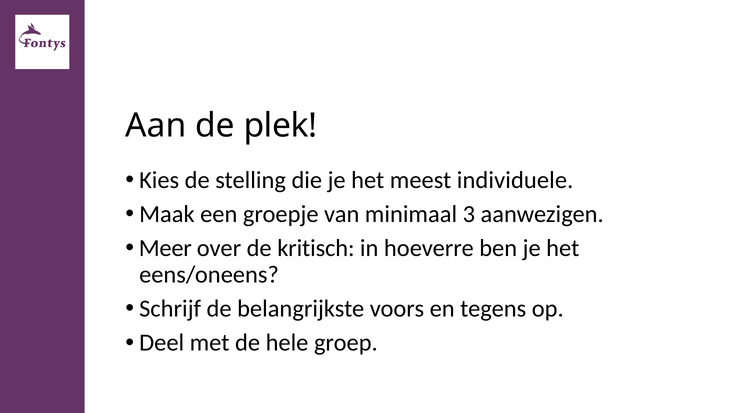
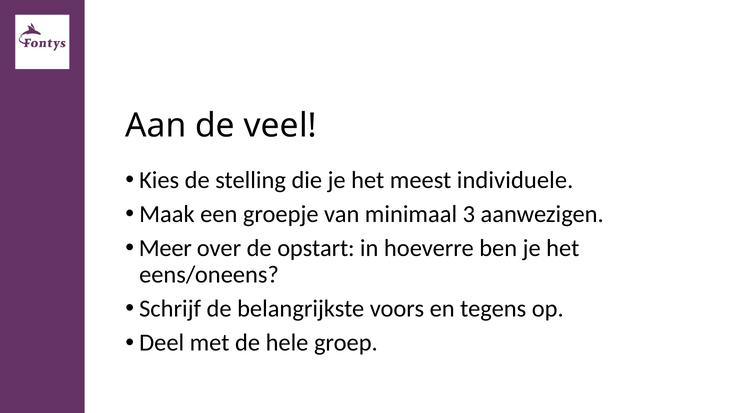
plek: plek -> veel
kritisch: kritisch -> opstart
